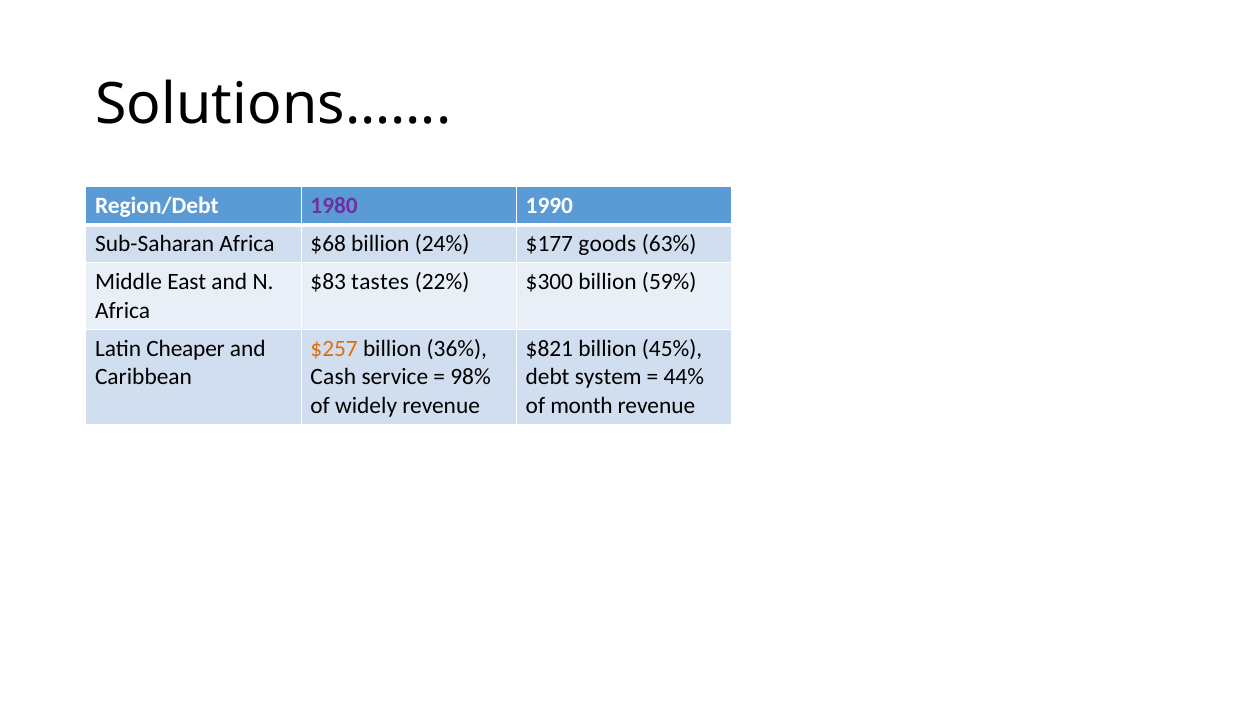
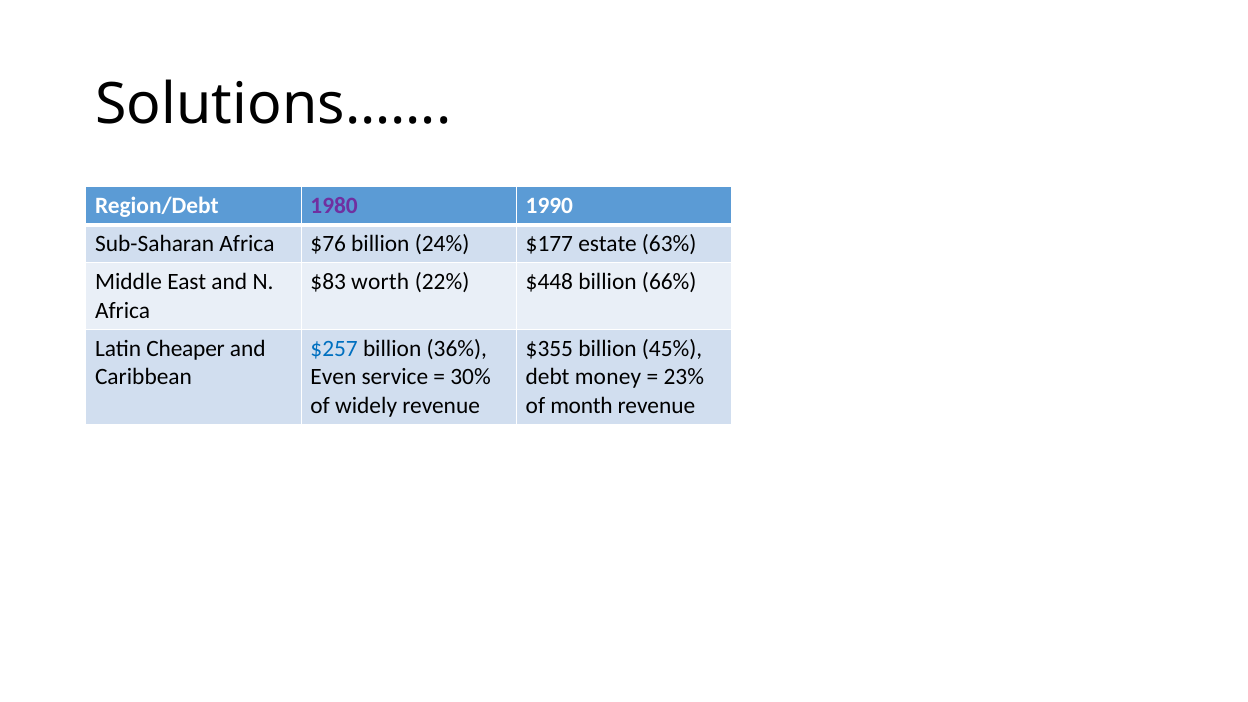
$68: $68 -> $76
goods: goods -> estate
tastes: tastes -> worth
$300: $300 -> $448
59%: 59% -> 66%
$257 colour: orange -> blue
$821: $821 -> $355
Cash: Cash -> Even
98%: 98% -> 30%
system: system -> money
44%: 44% -> 23%
